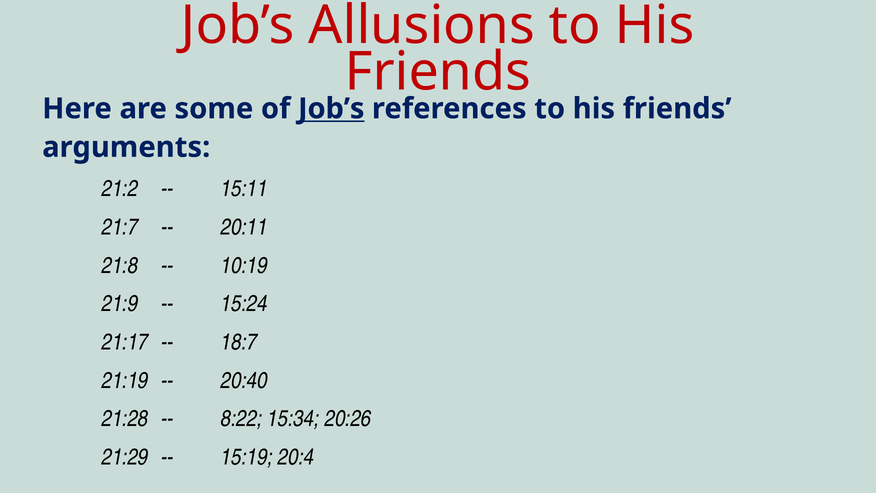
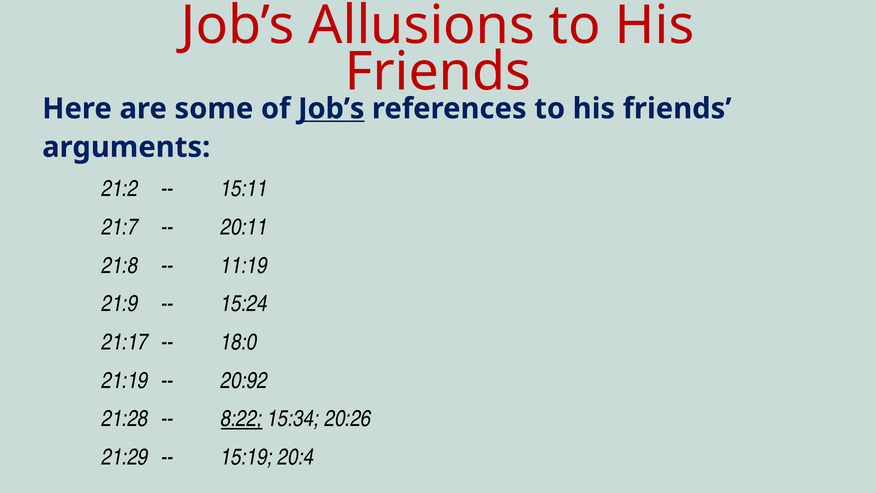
10:19: 10:19 -> 11:19
18:7: 18:7 -> 18:0
20:40: 20:40 -> 20:92
8:22 underline: none -> present
